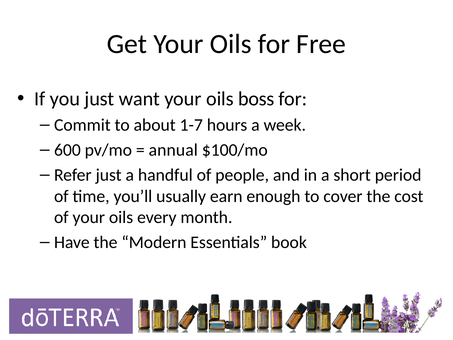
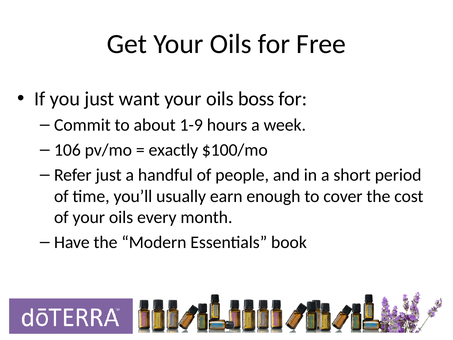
1-7: 1-7 -> 1-9
600: 600 -> 106
annual: annual -> exactly
